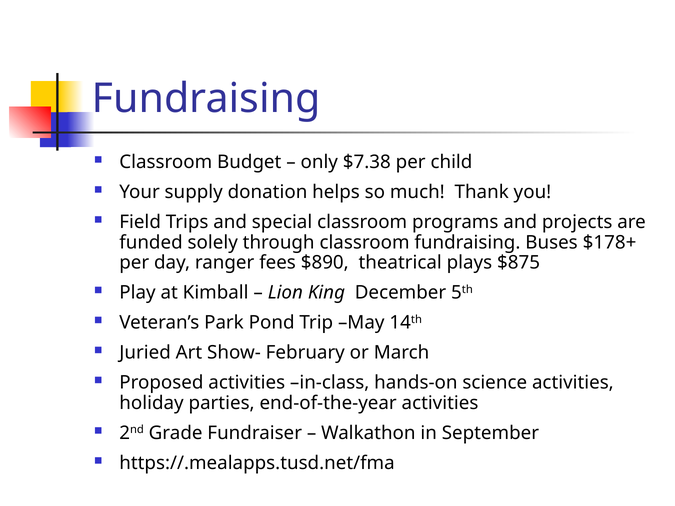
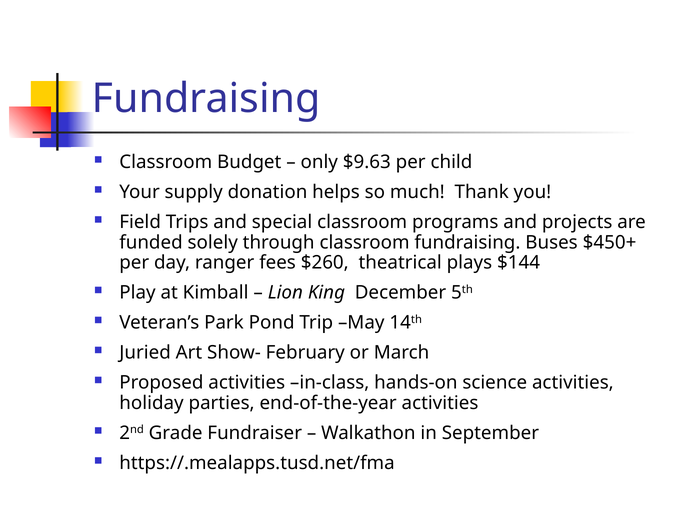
$7.38: $7.38 -> $9.63
$178+: $178+ -> $450+
$890: $890 -> $260
$875: $875 -> $144
